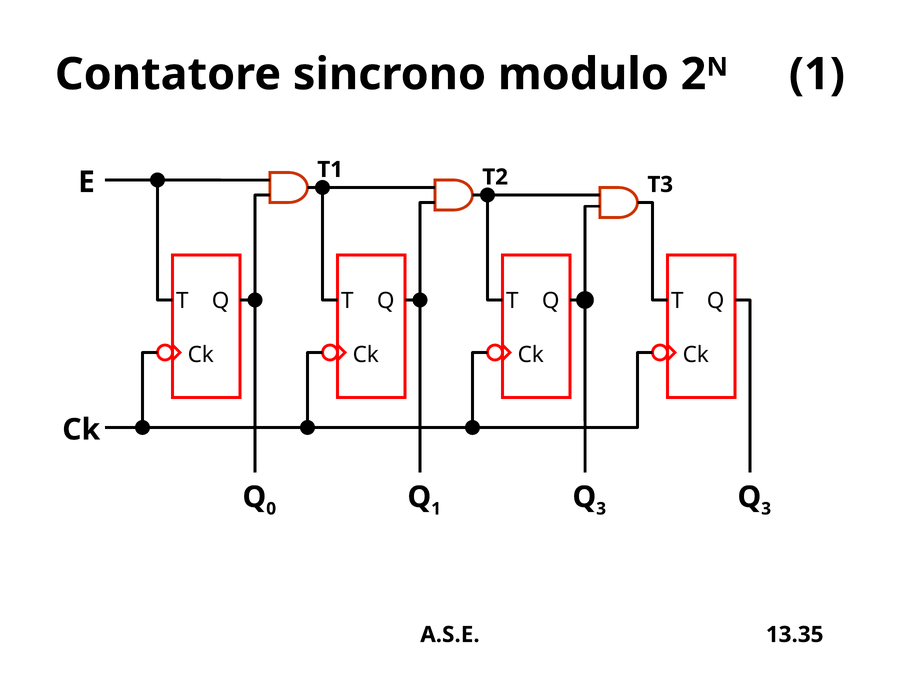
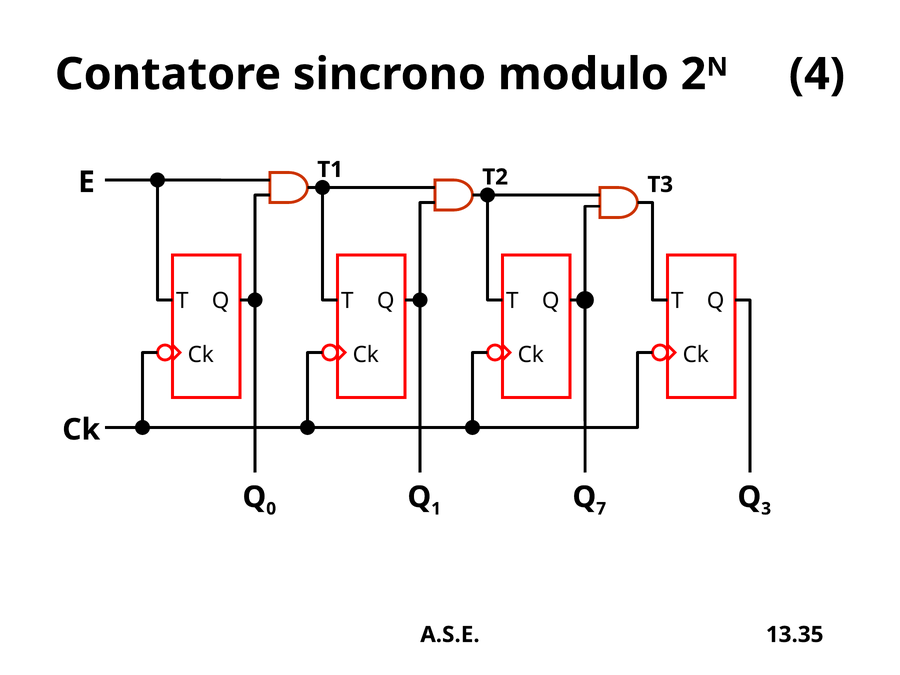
1 at (817, 74): 1 -> 4
3 at (601, 509): 3 -> 7
